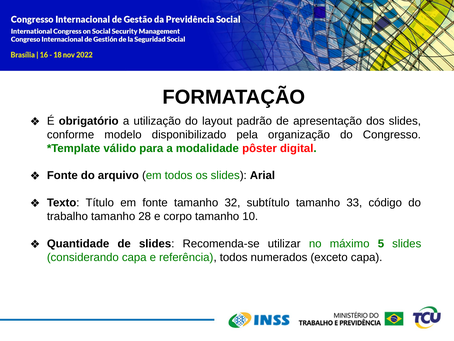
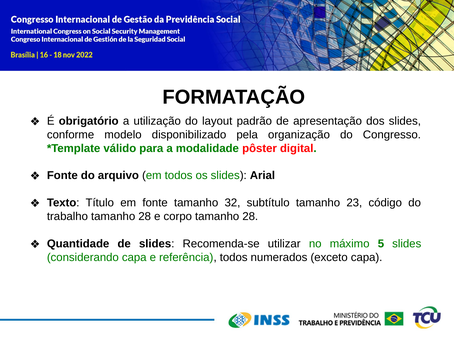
33: 33 -> 23
corpo tamanho 10: 10 -> 28
